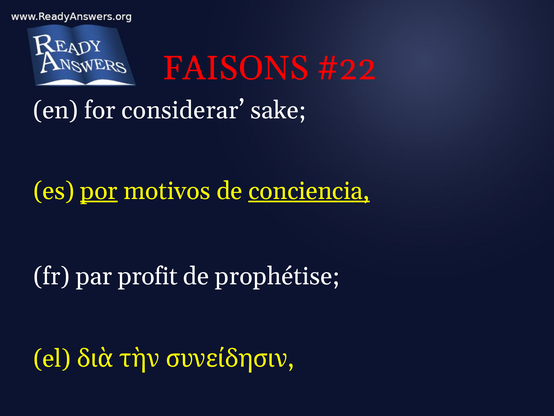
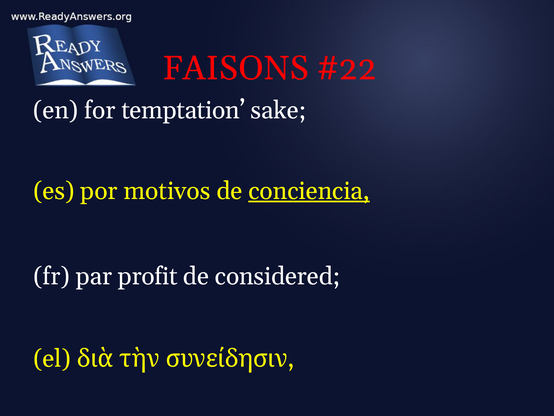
considerar: considerar -> temptation
por underline: present -> none
prophétise: prophétise -> considered
